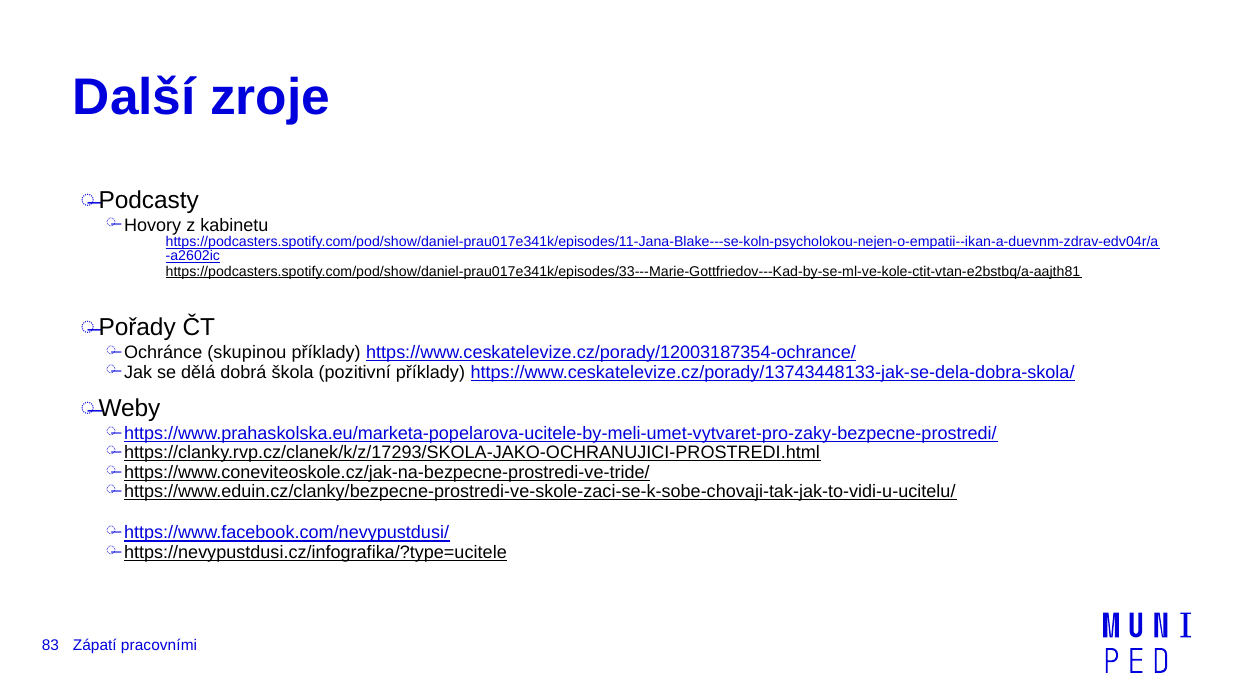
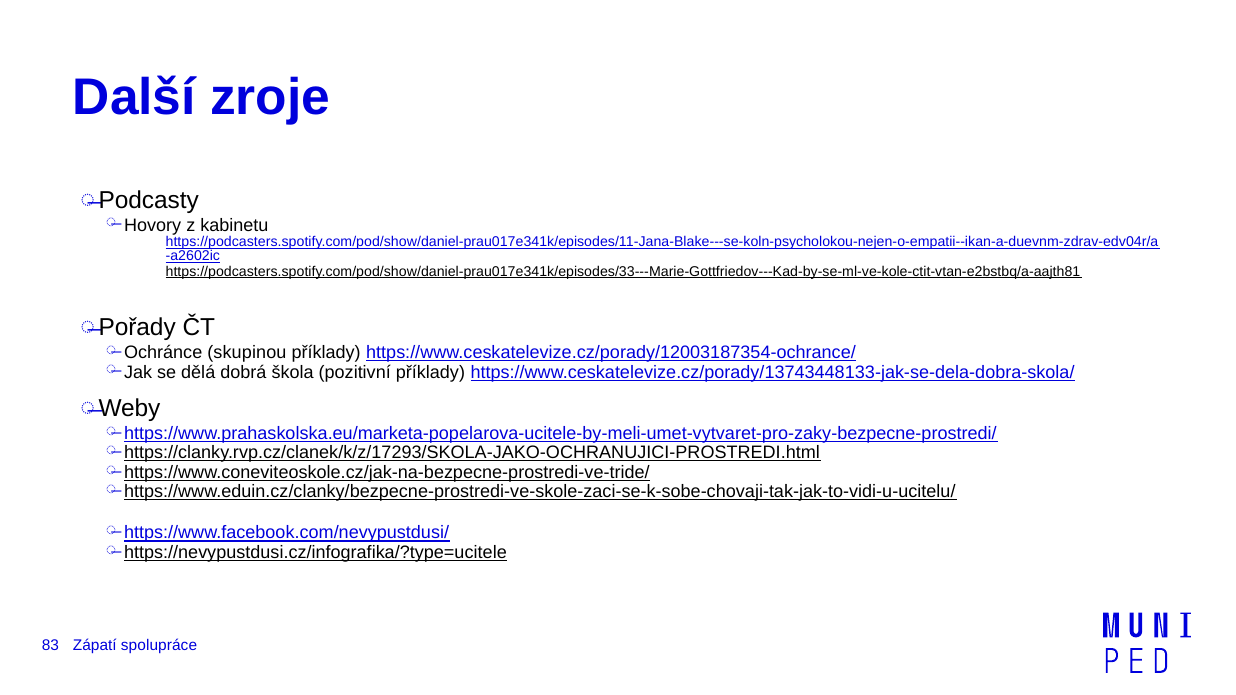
pracovními: pracovními -> spolupráce
